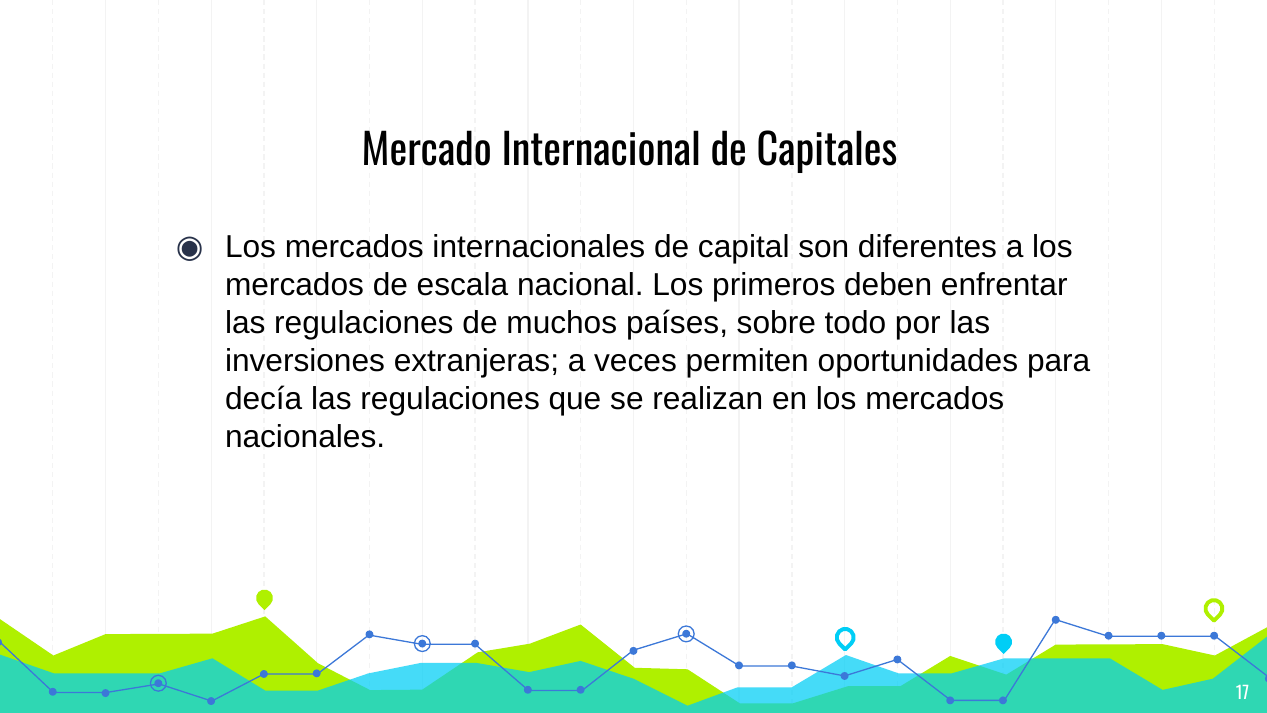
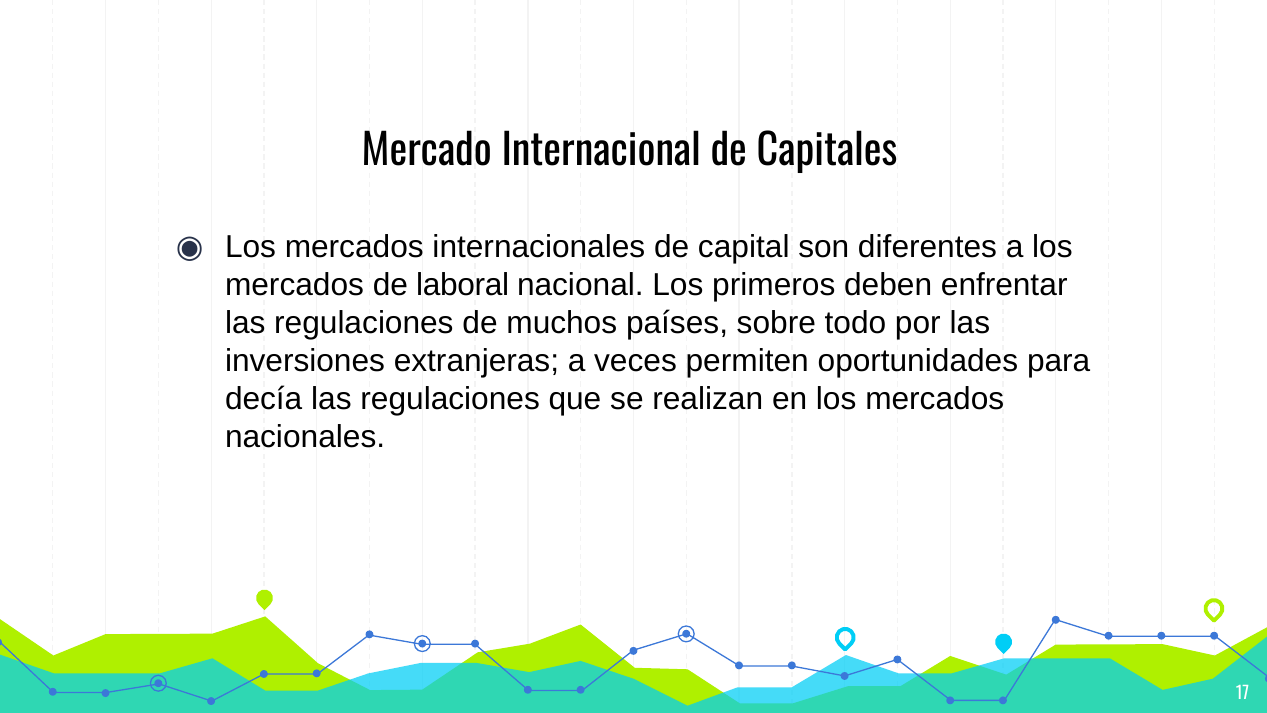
escala: escala -> laboral
